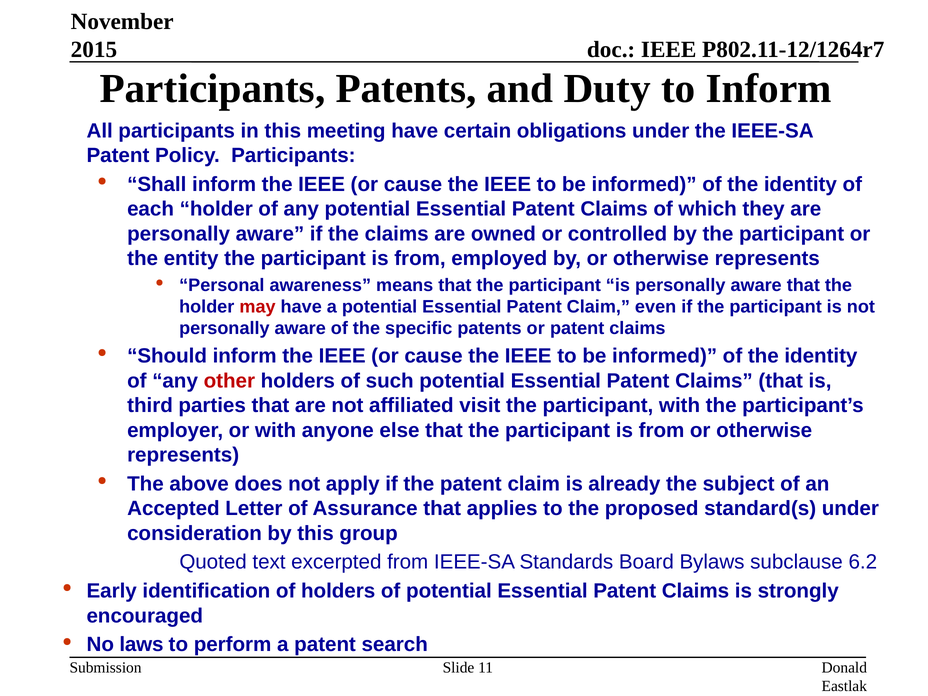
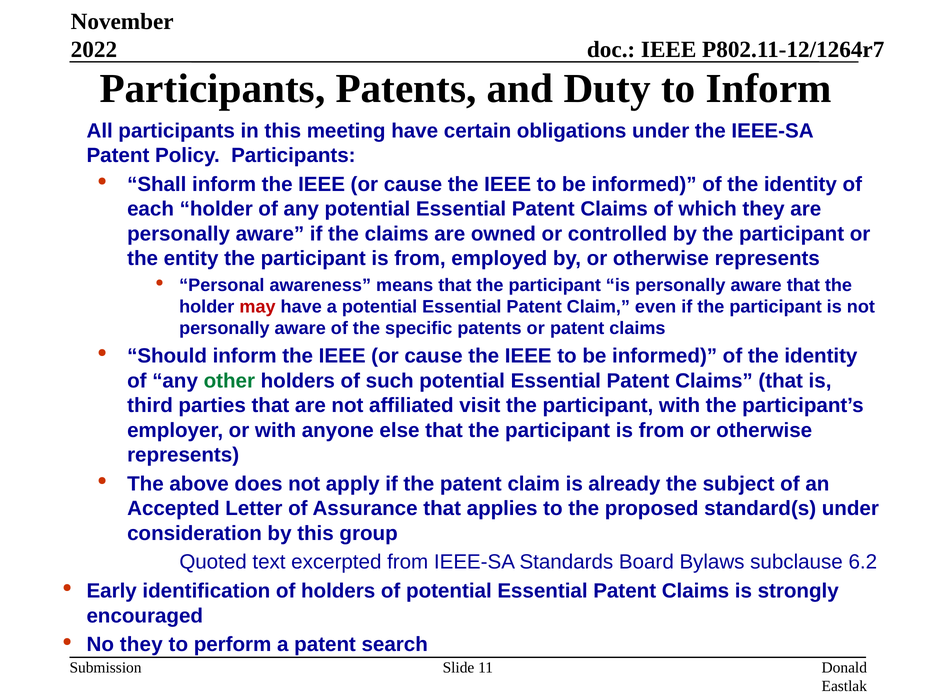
2015: 2015 -> 2022
other colour: red -> green
No laws: laws -> they
